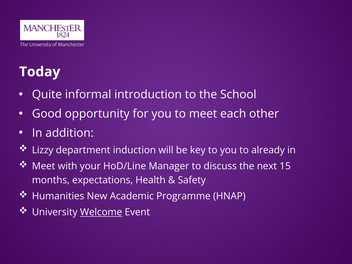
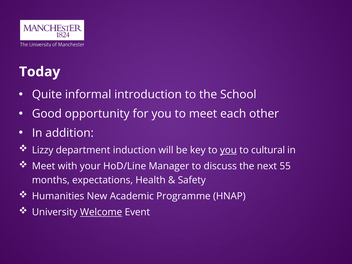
you at (228, 150) underline: none -> present
already: already -> cultural
15: 15 -> 55
